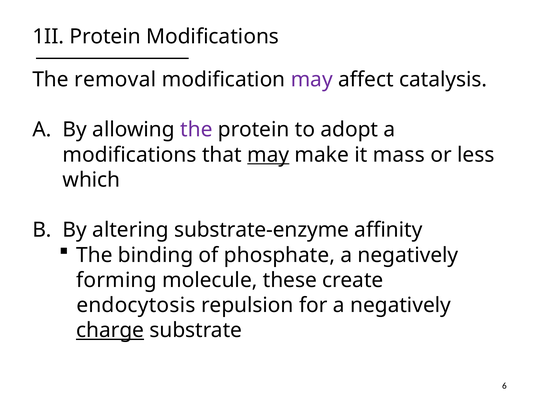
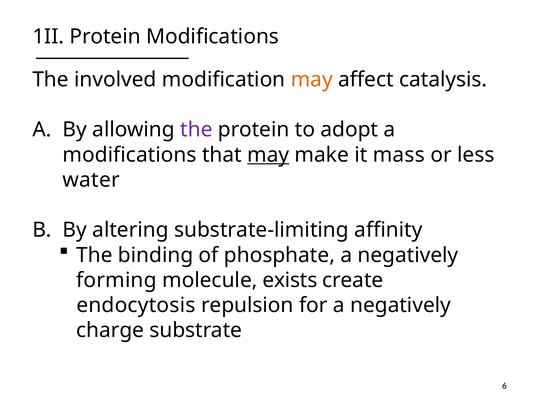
removal: removal -> involved
may at (312, 80) colour: purple -> orange
which: which -> water
substrate-enzyme: substrate-enzyme -> substrate-limiting
these: these -> exists
charge underline: present -> none
